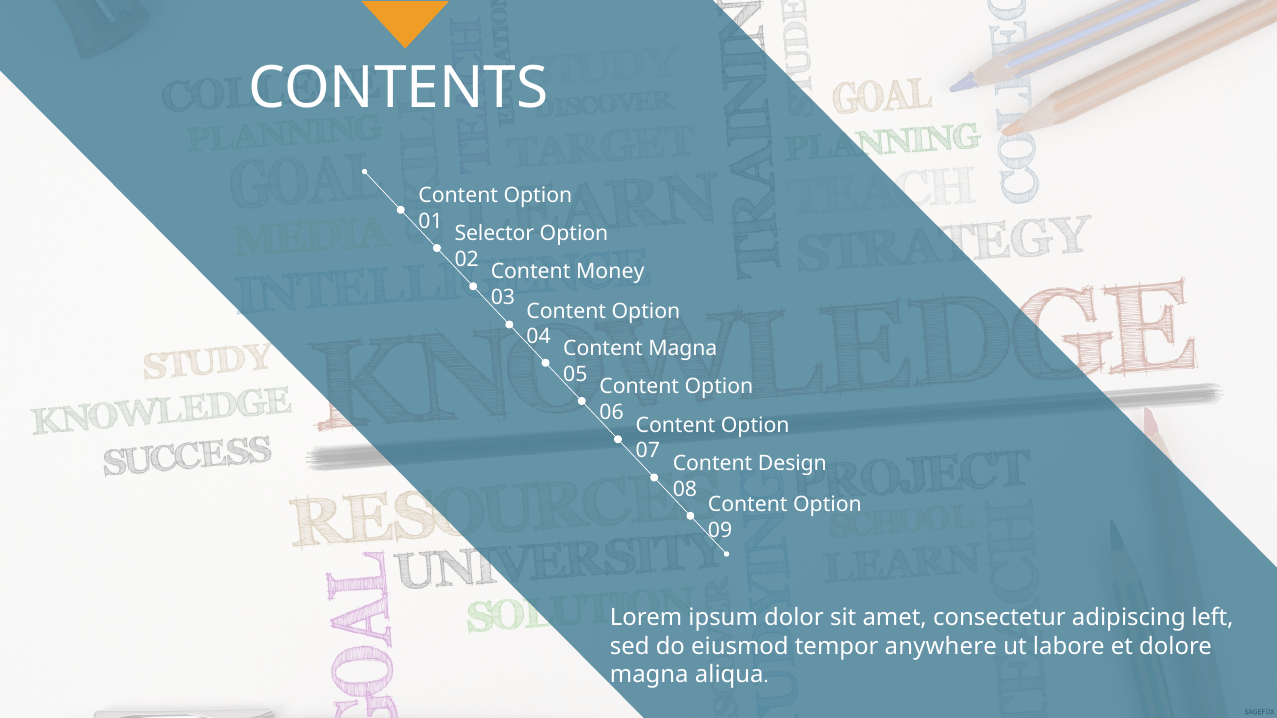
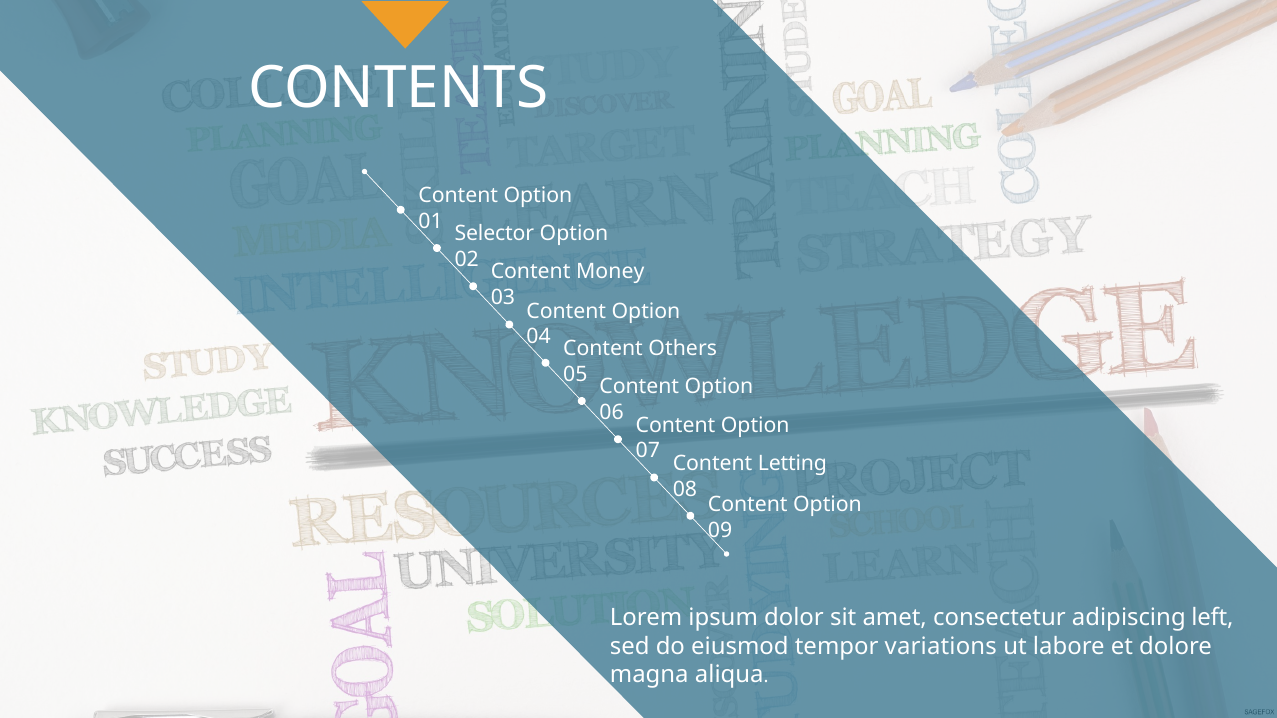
Content Magna: Magna -> Others
Design: Design -> Letting
anywhere: anywhere -> variations
